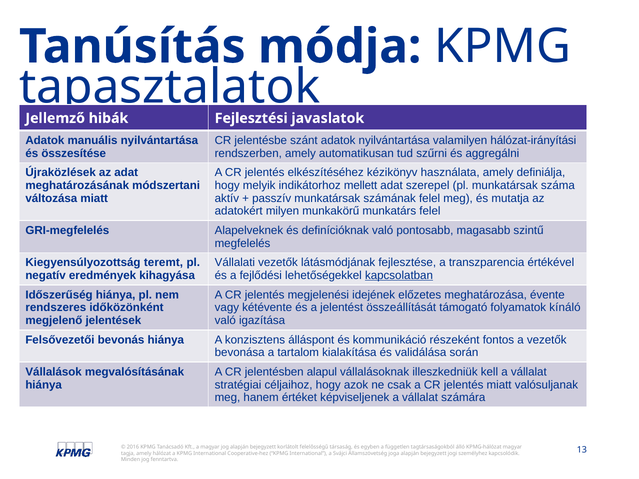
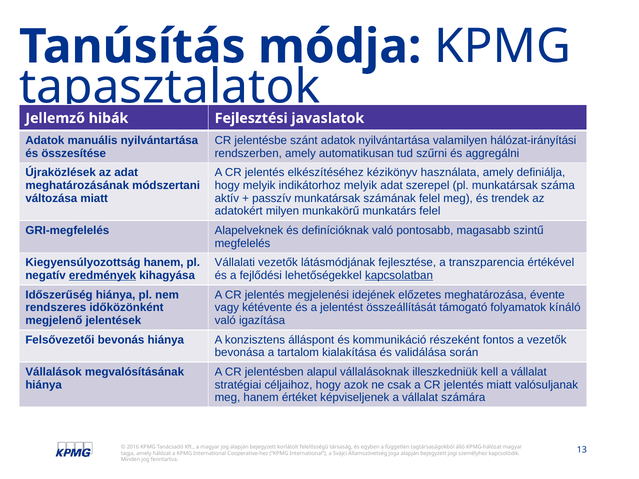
indikátorhoz mellett: mellett -> melyik
mutatja: mutatja -> trendek
Kiegyensúlyozottság teremt: teremt -> hanem
eredmények underline: none -> present
